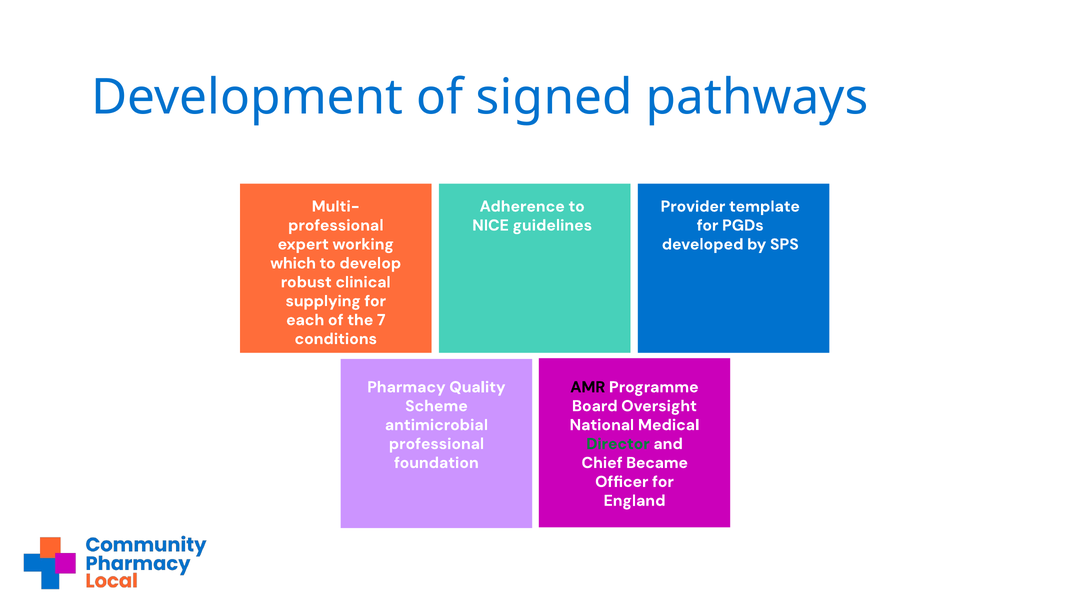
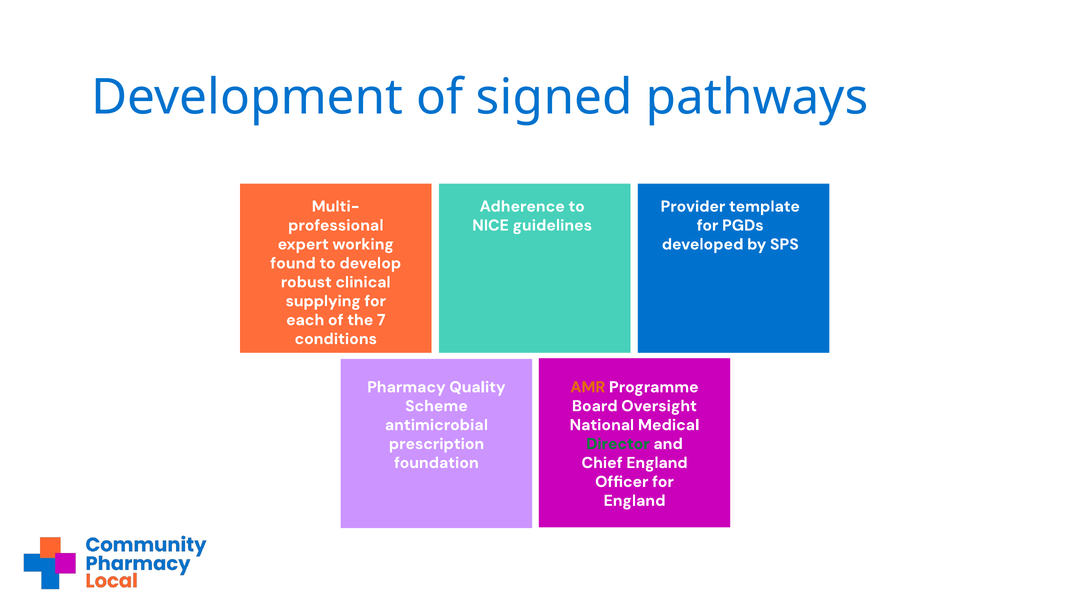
which: which -> found
AMR colour: black -> orange
professional at (436, 444): professional -> prescription
Chief Became: Became -> England
